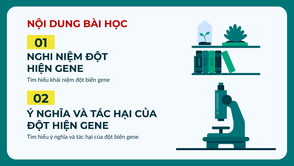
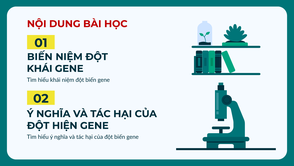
NGHI at (40, 57): NGHI -> BIẾN
HIỆN at (40, 68): HIỆN -> KHÁI
